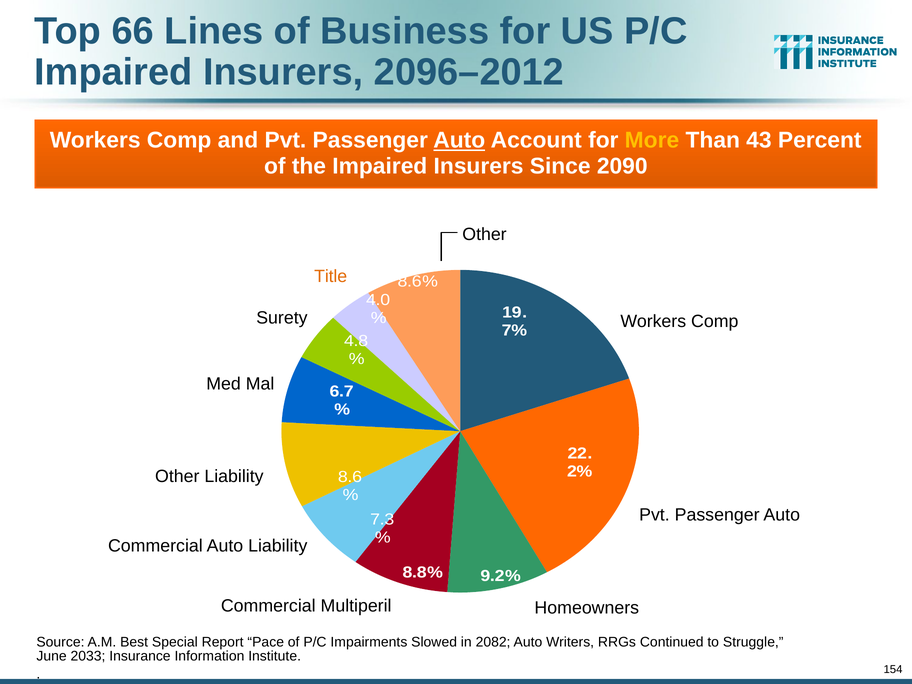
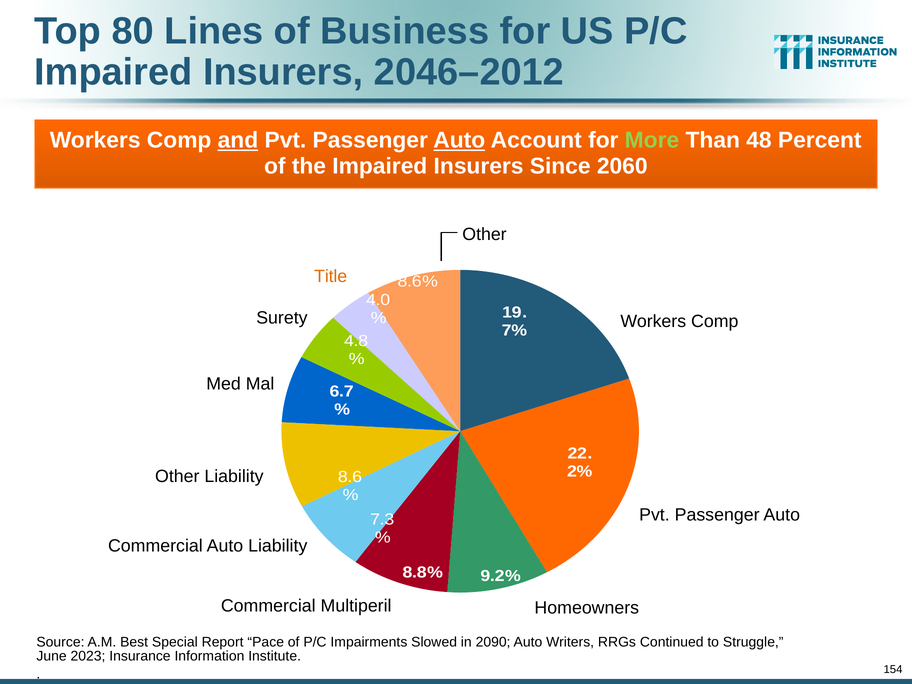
66: 66 -> 80
2096–2012: 2096–2012 -> 2046–2012
and underline: none -> present
More colour: yellow -> light green
43: 43 -> 48
2090: 2090 -> 2060
2082: 2082 -> 2090
2033: 2033 -> 2023
